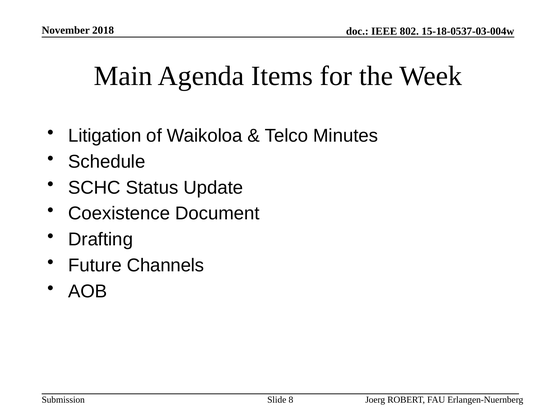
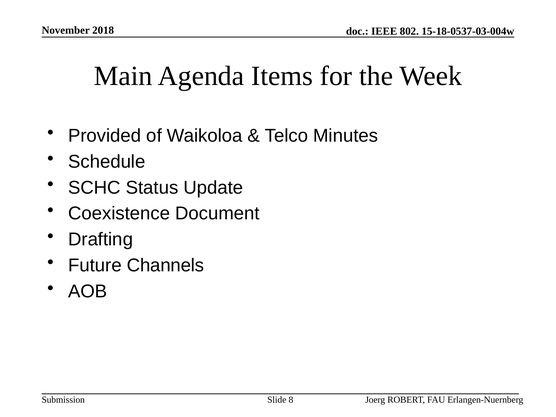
Litigation: Litigation -> Provided
